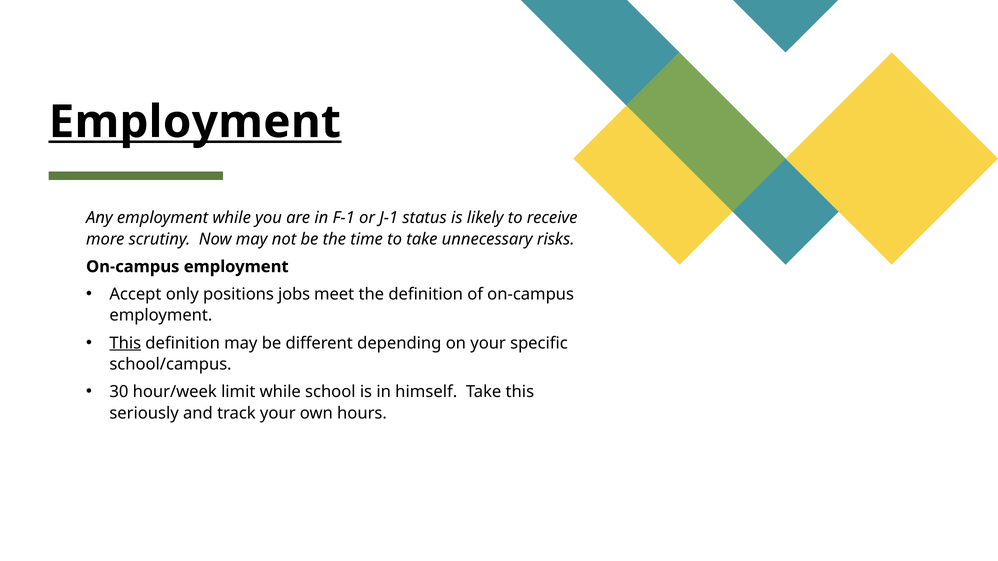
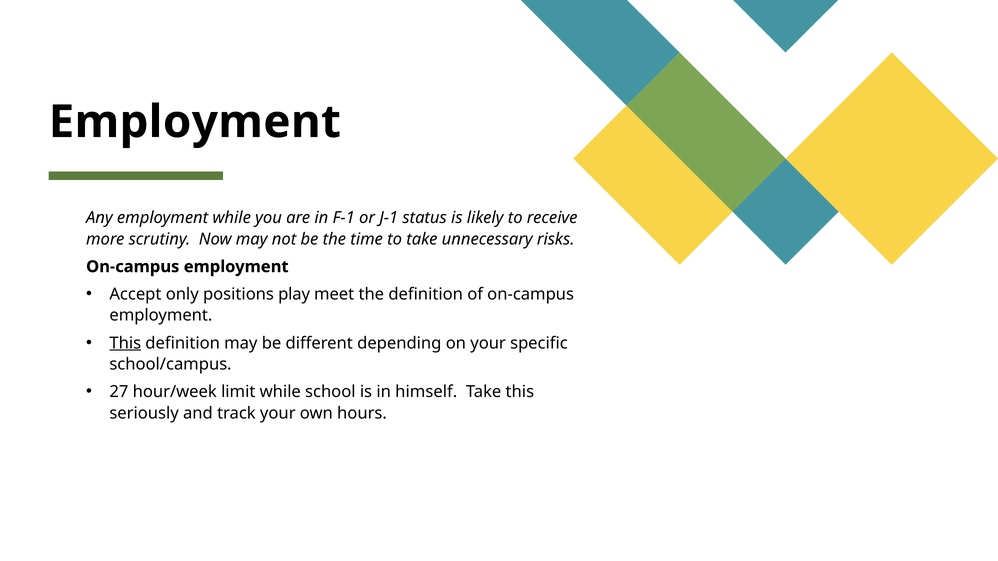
Employment at (195, 122) underline: present -> none
jobs: jobs -> play
30: 30 -> 27
